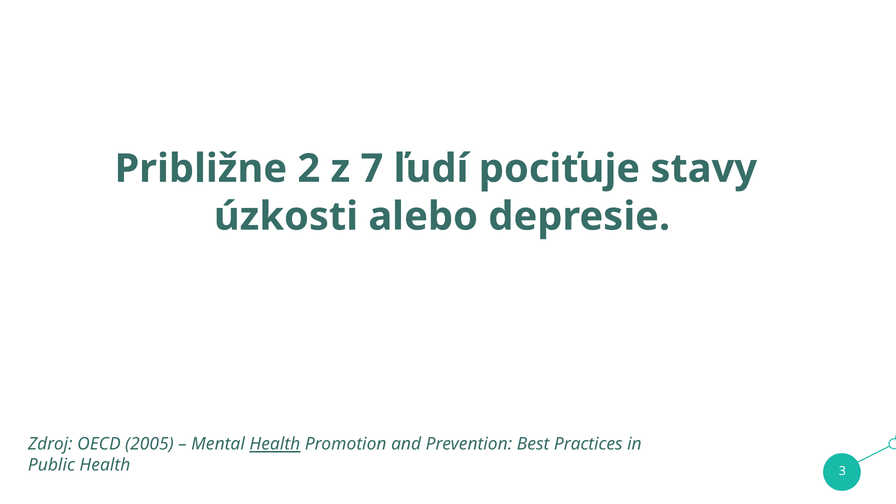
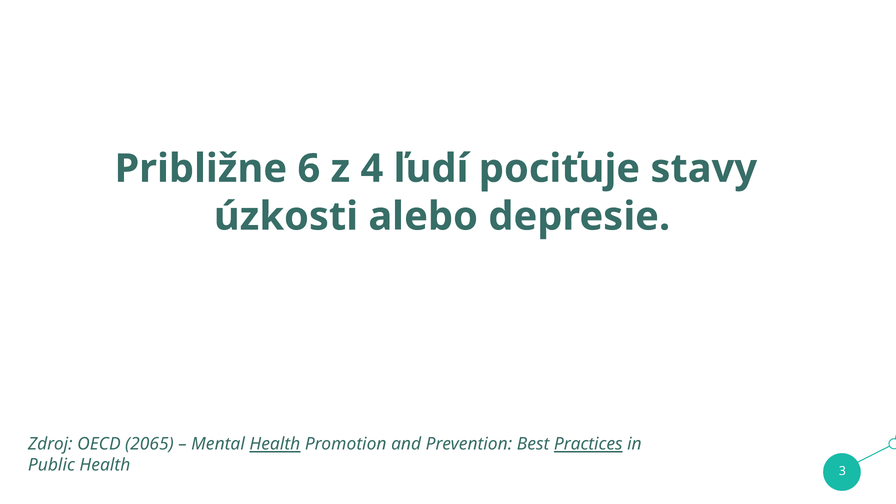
2: 2 -> 6
7: 7 -> 4
2005: 2005 -> 2065
Practices underline: none -> present
